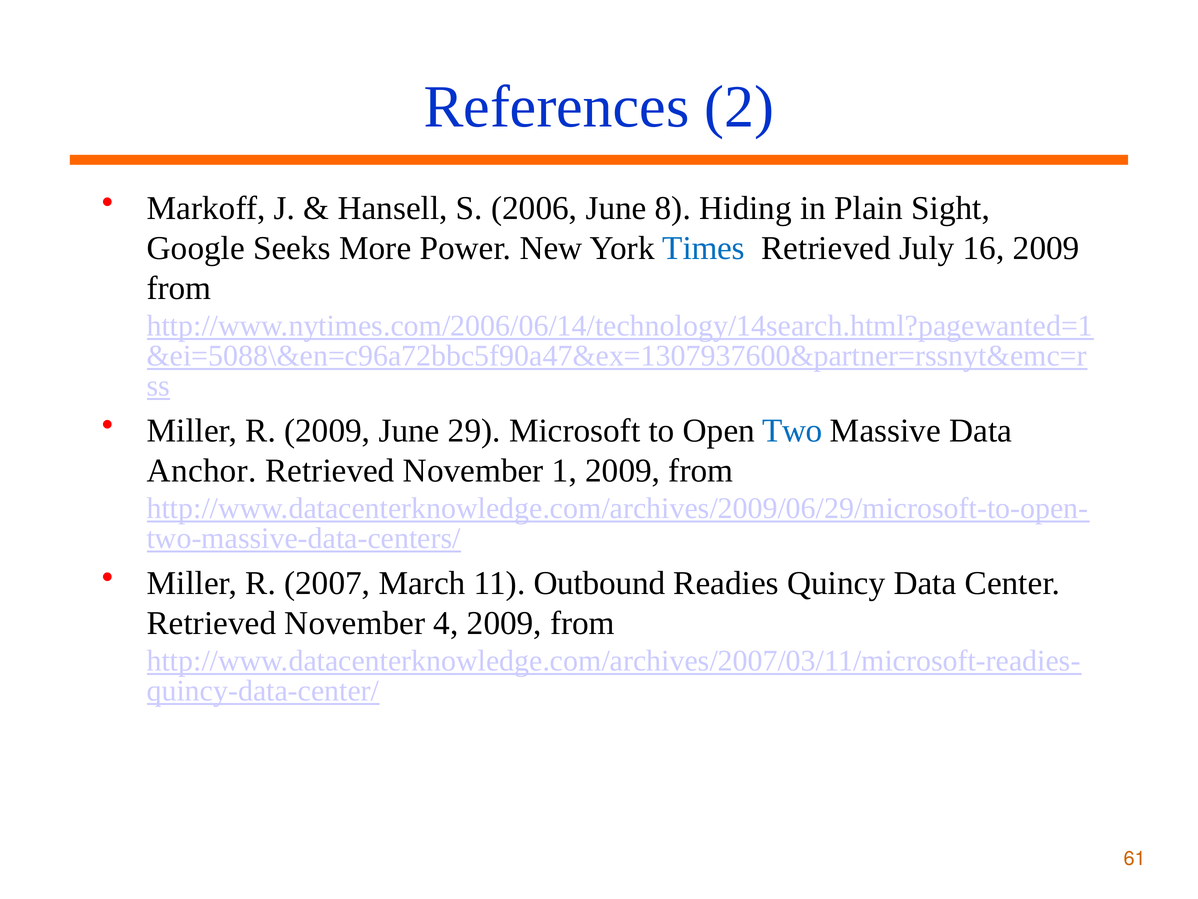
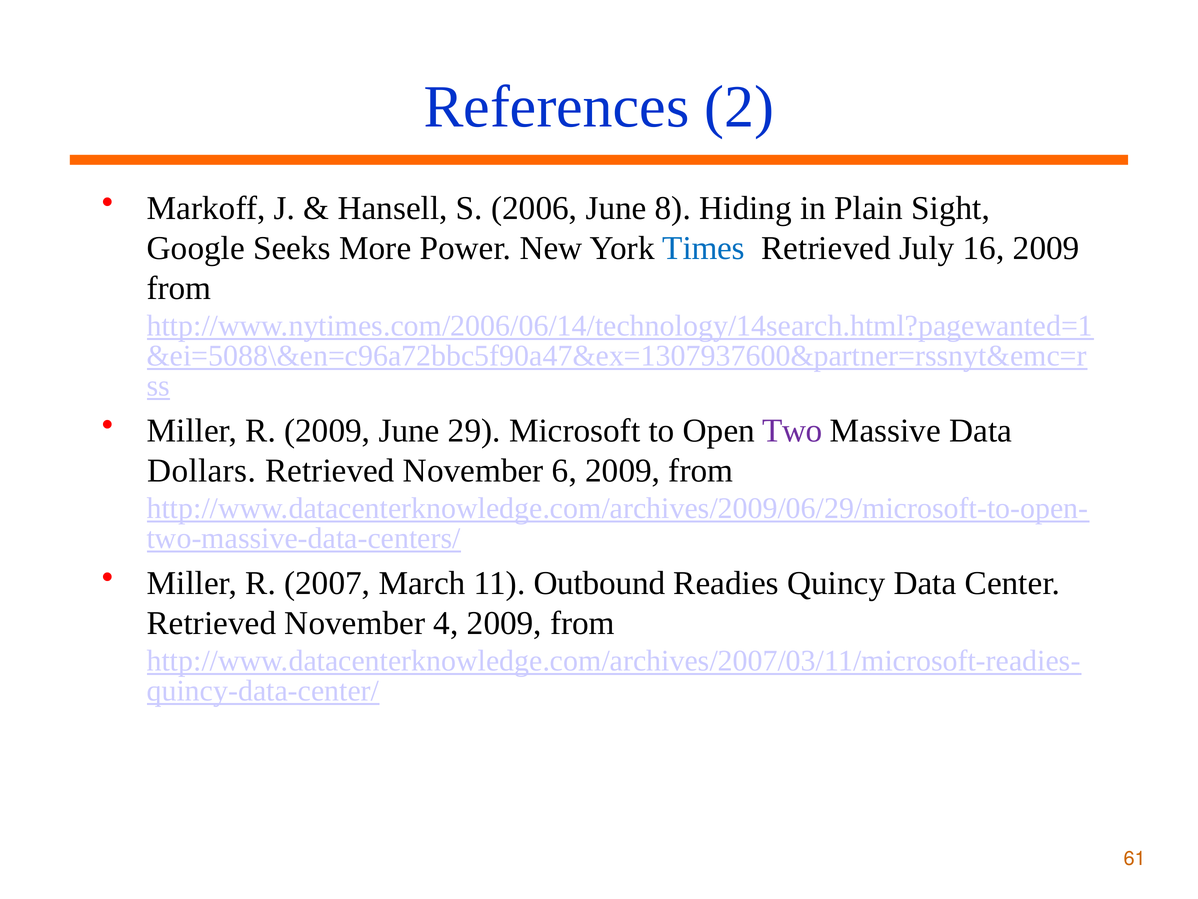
Two colour: blue -> purple
Anchor: Anchor -> Dollars
1: 1 -> 6
